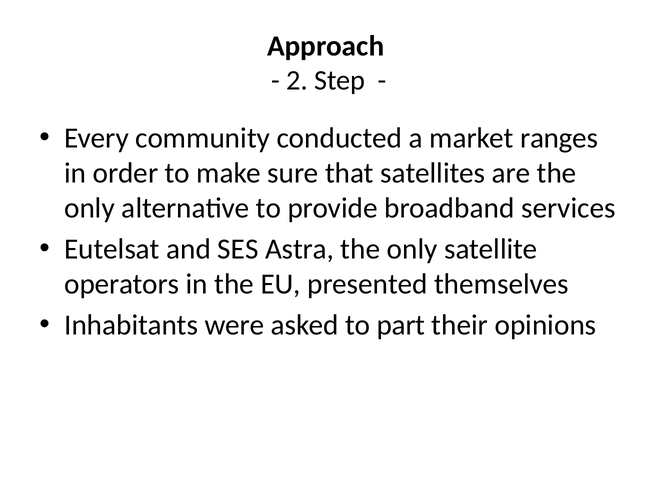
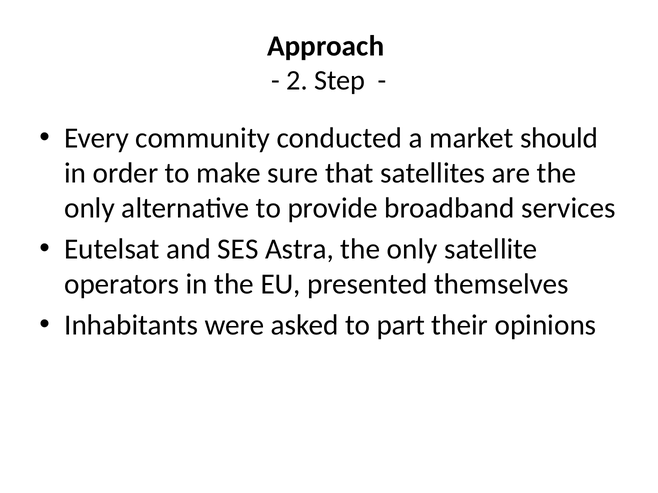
ranges: ranges -> should
